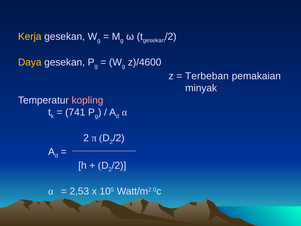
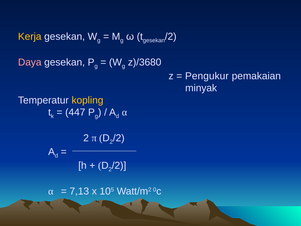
Daya colour: yellow -> pink
z)/4600: z)/4600 -> z)/3680
Terbeban: Terbeban -> Pengukur
kopling colour: pink -> yellow
741: 741 -> 447
2,53: 2,53 -> 7,13
